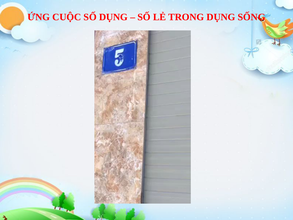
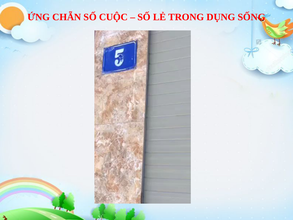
CUỘC: CUỘC -> CHẴN
SỐ DỤNG: DỤNG -> CUỘC
